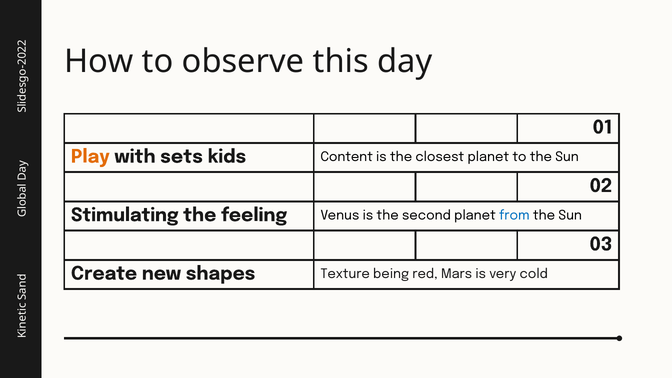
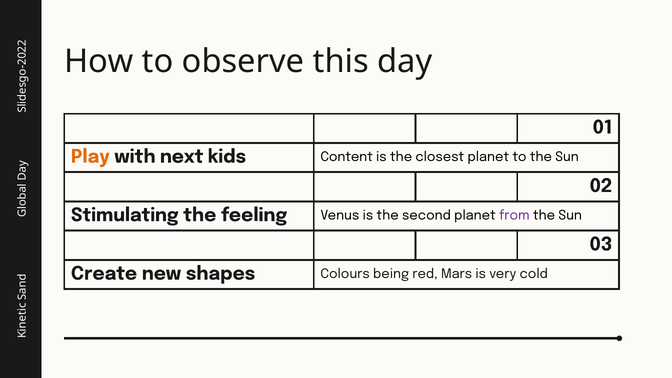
sets: sets -> next
from colour: blue -> purple
Texture: Texture -> Colours
